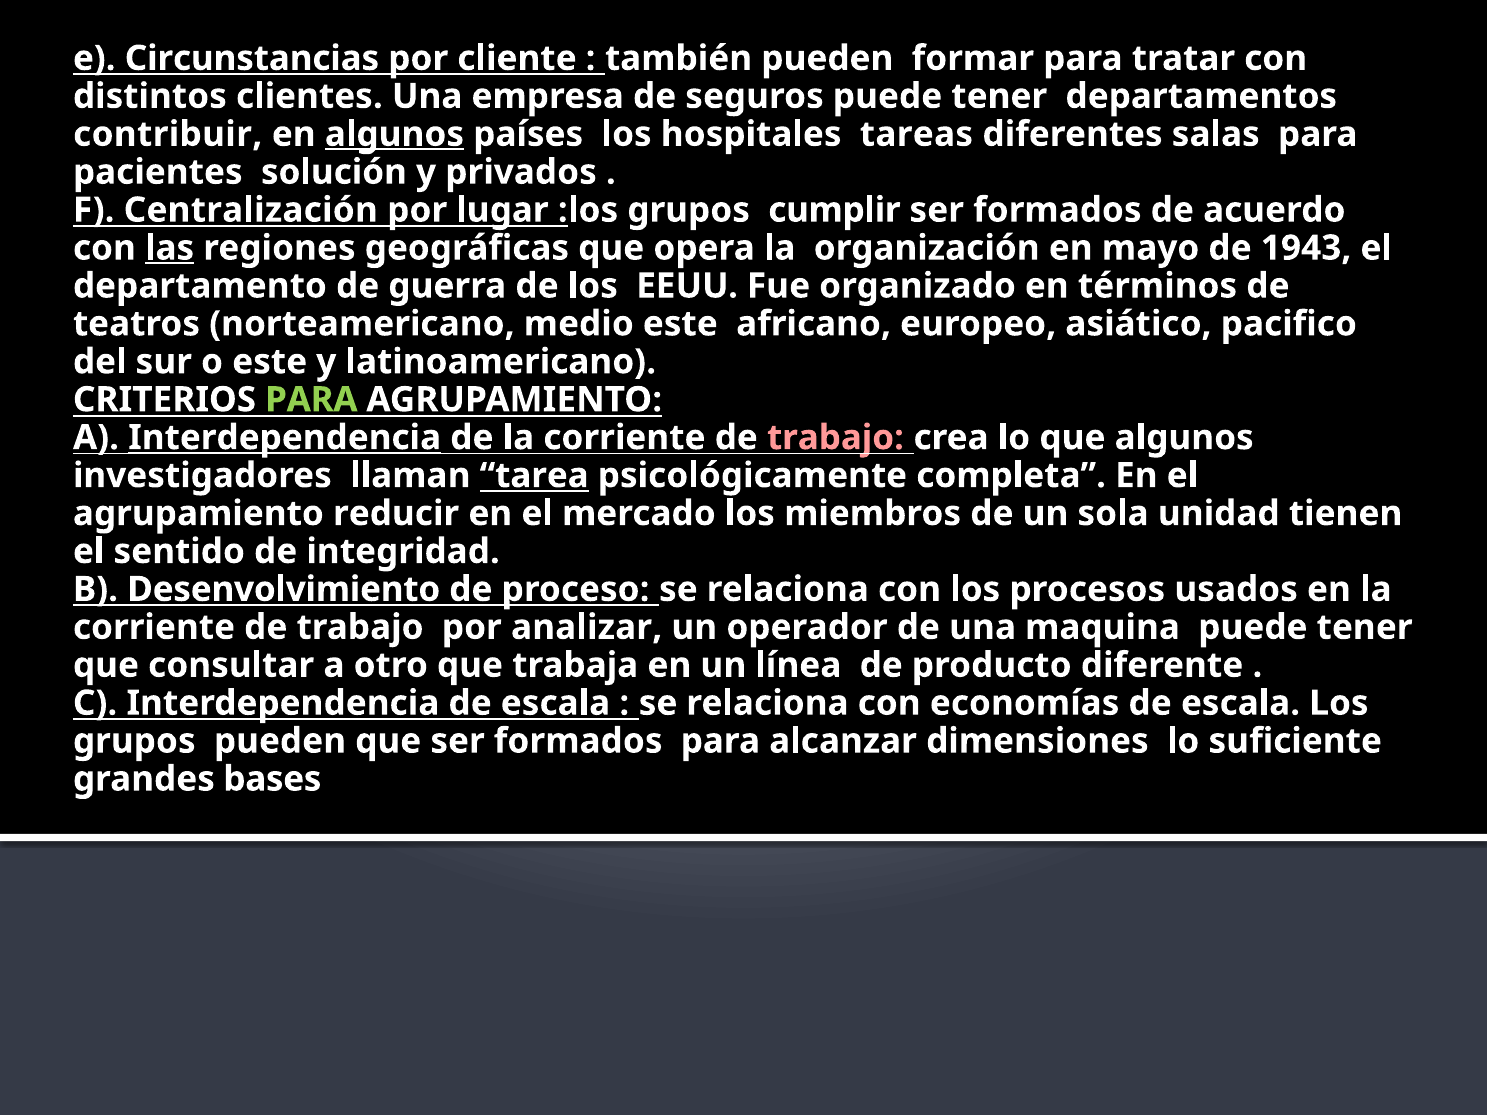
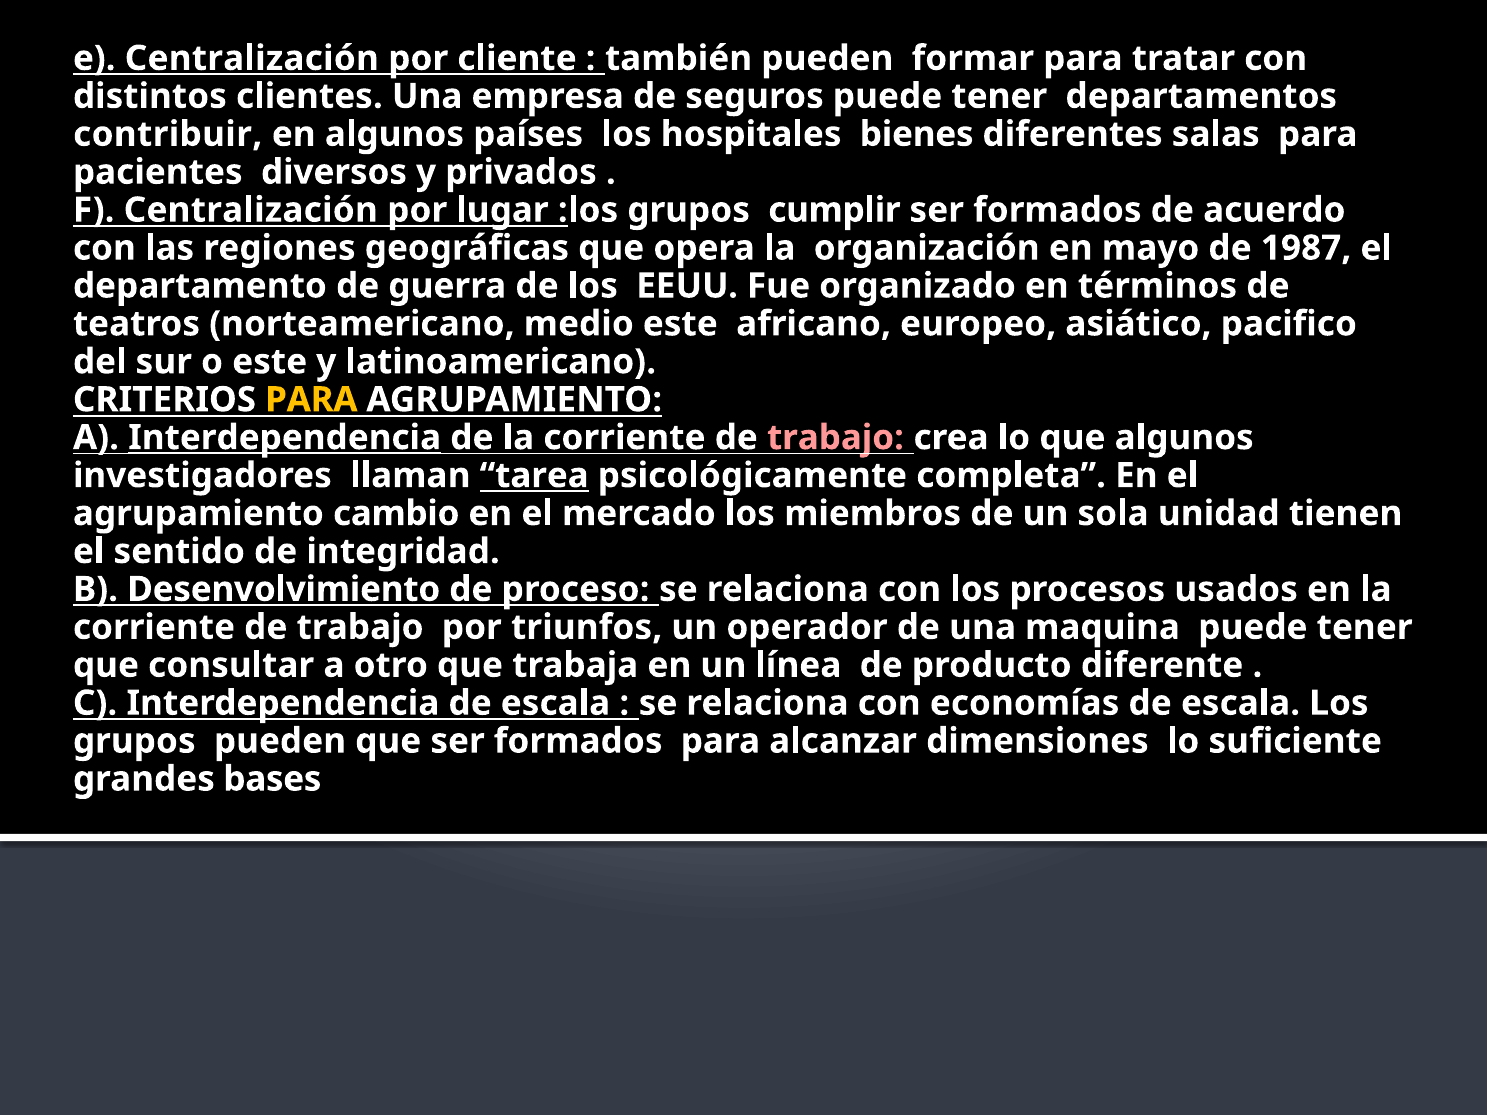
e Circunstancias: Circunstancias -> Centralización
algunos at (394, 134) underline: present -> none
tareas: tareas -> bienes
solución: solución -> diversos
las underline: present -> none
1943: 1943 -> 1987
PARA at (311, 400) colour: light green -> yellow
reducir: reducir -> cambio
analizar: analizar -> triunfos
